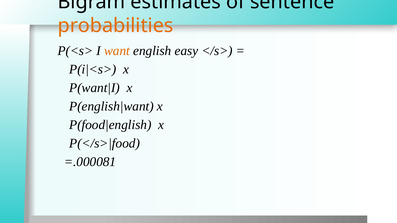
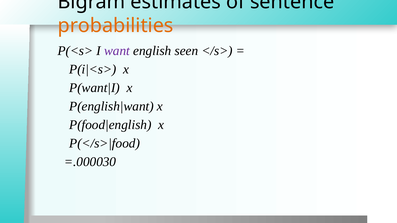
want colour: orange -> purple
easy: easy -> seen
=.000081: =.000081 -> =.000030
